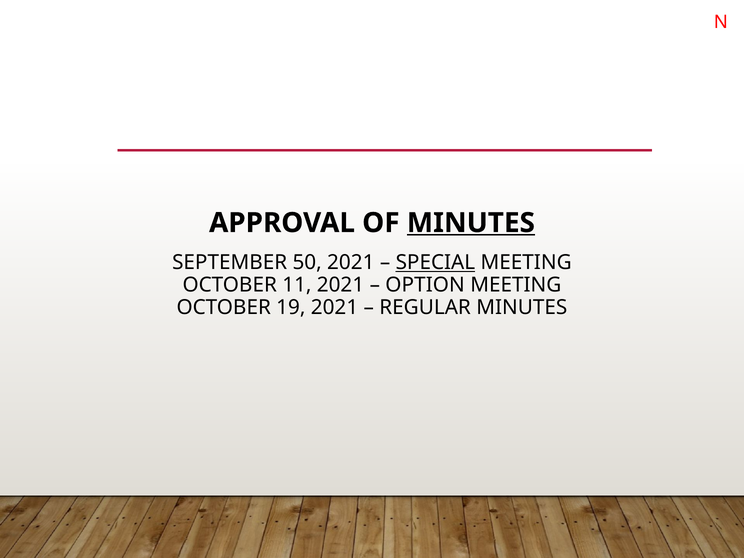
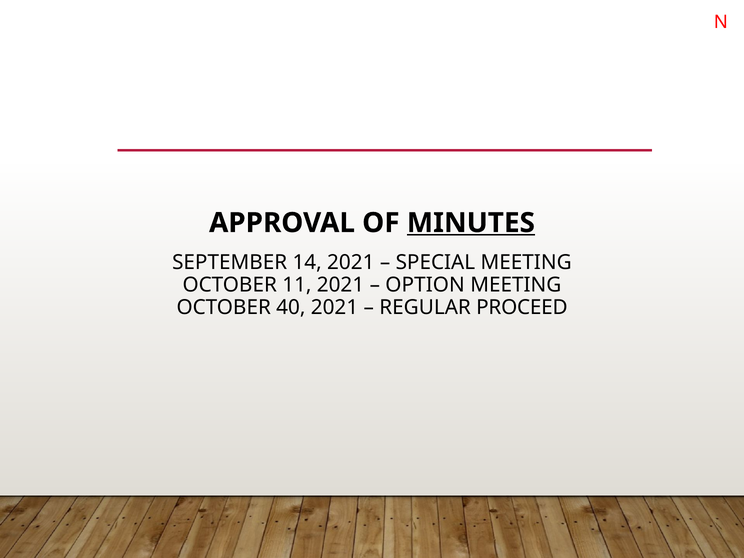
50: 50 -> 14
SPECIAL underline: present -> none
19: 19 -> 40
REGULAR MINUTES: MINUTES -> PROCEED
